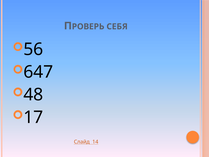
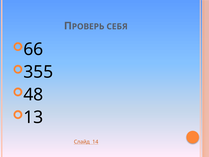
56: 56 -> 66
647: 647 -> 355
17: 17 -> 13
